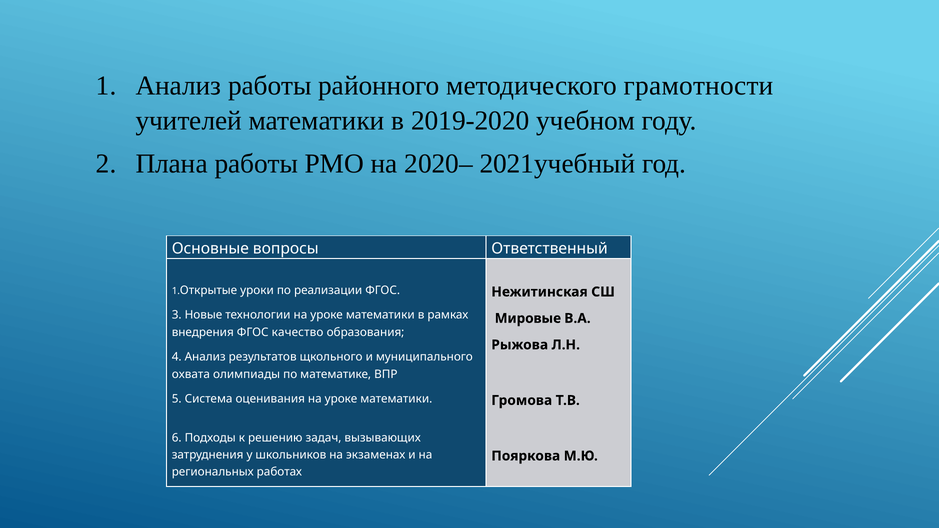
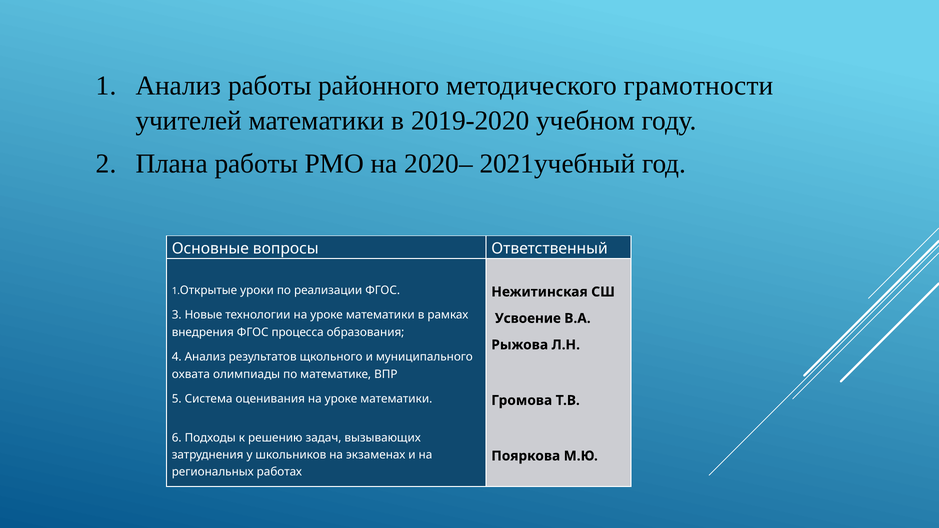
Мировые: Мировые -> Усвоение
качество: качество -> процесса
